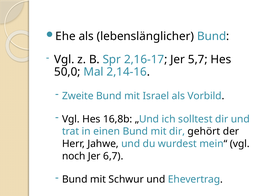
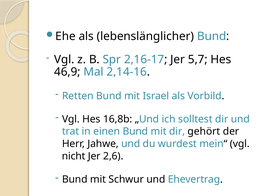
50,0: 50,0 -> 46,9
Zweite: Zweite -> Retten
noch: noch -> nicht
6,7: 6,7 -> 2,6
